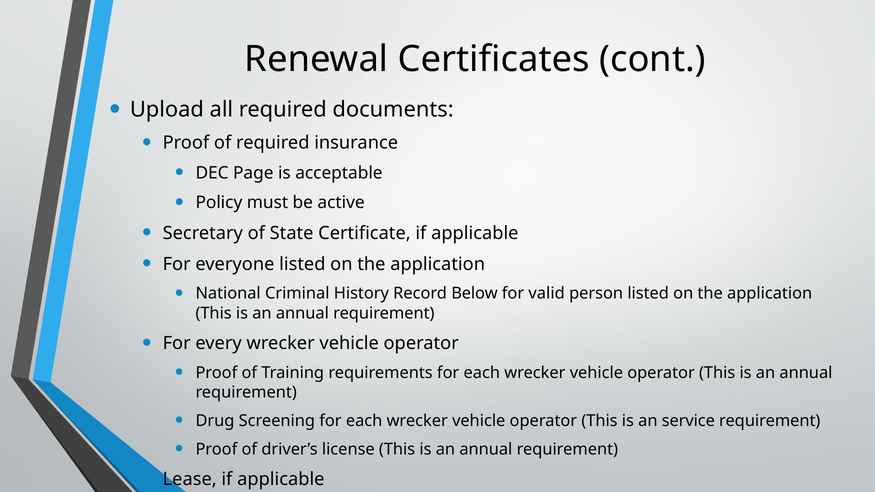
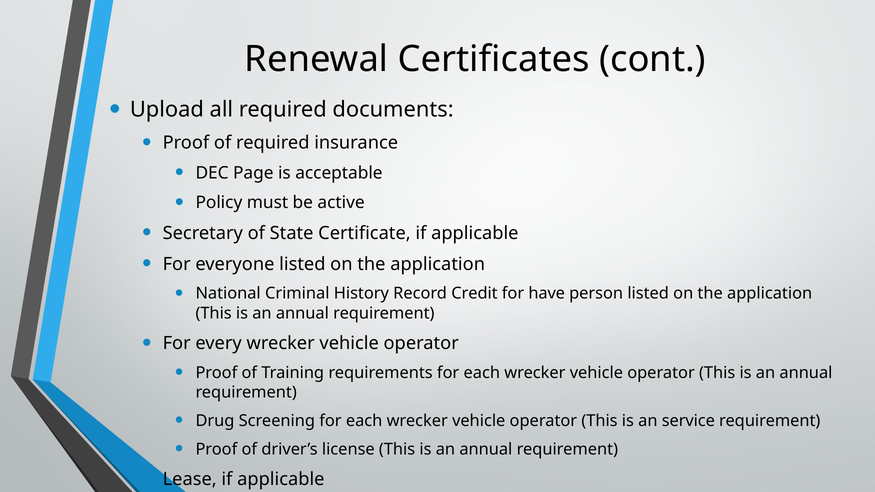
Below: Below -> Credit
valid: valid -> have
